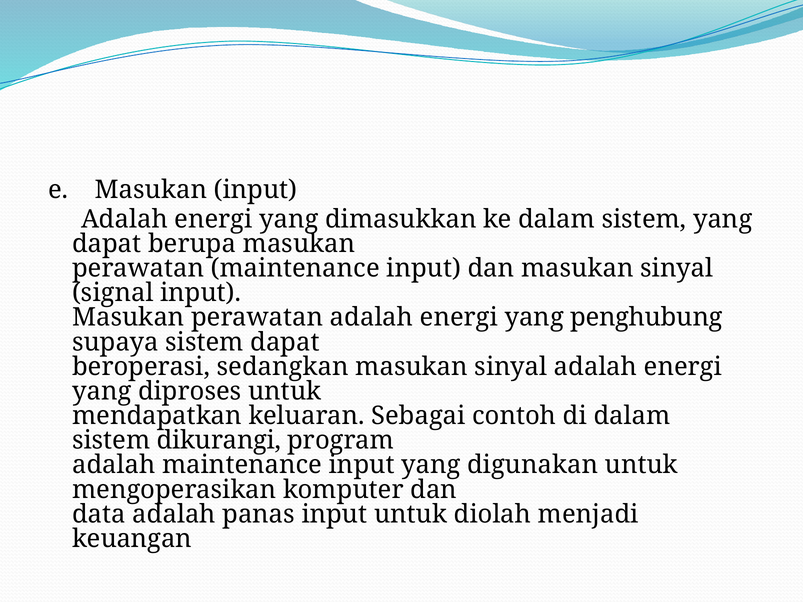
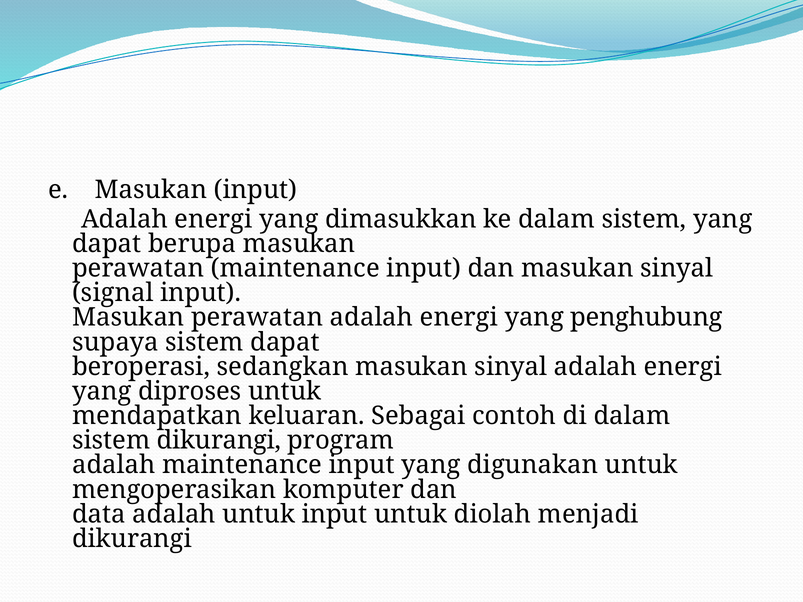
adalah panas: panas -> untuk
keuangan at (132, 539): keuangan -> dikurangi
